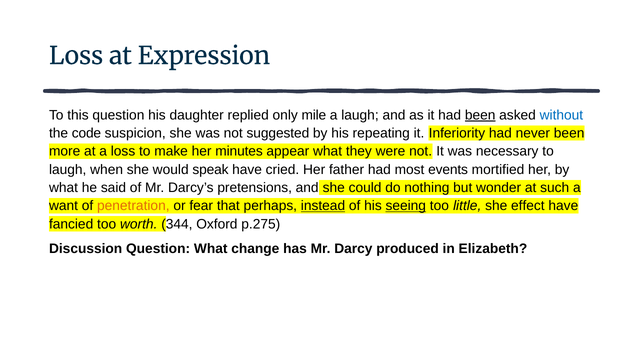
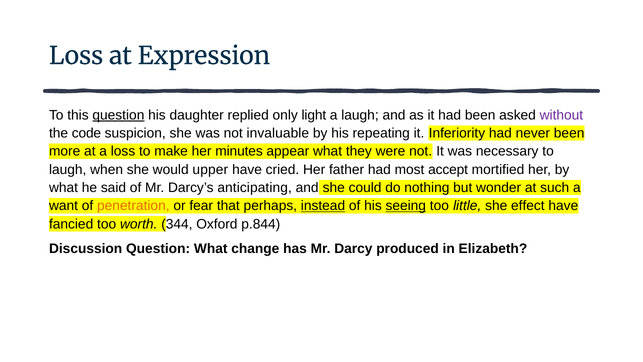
question at (118, 115) underline: none -> present
mile: mile -> light
been at (480, 115) underline: present -> none
without colour: blue -> purple
suggested: suggested -> invaluable
speak: speak -> upper
events: events -> accept
pretensions: pretensions -> anticipating
p.275: p.275 -> p.844
